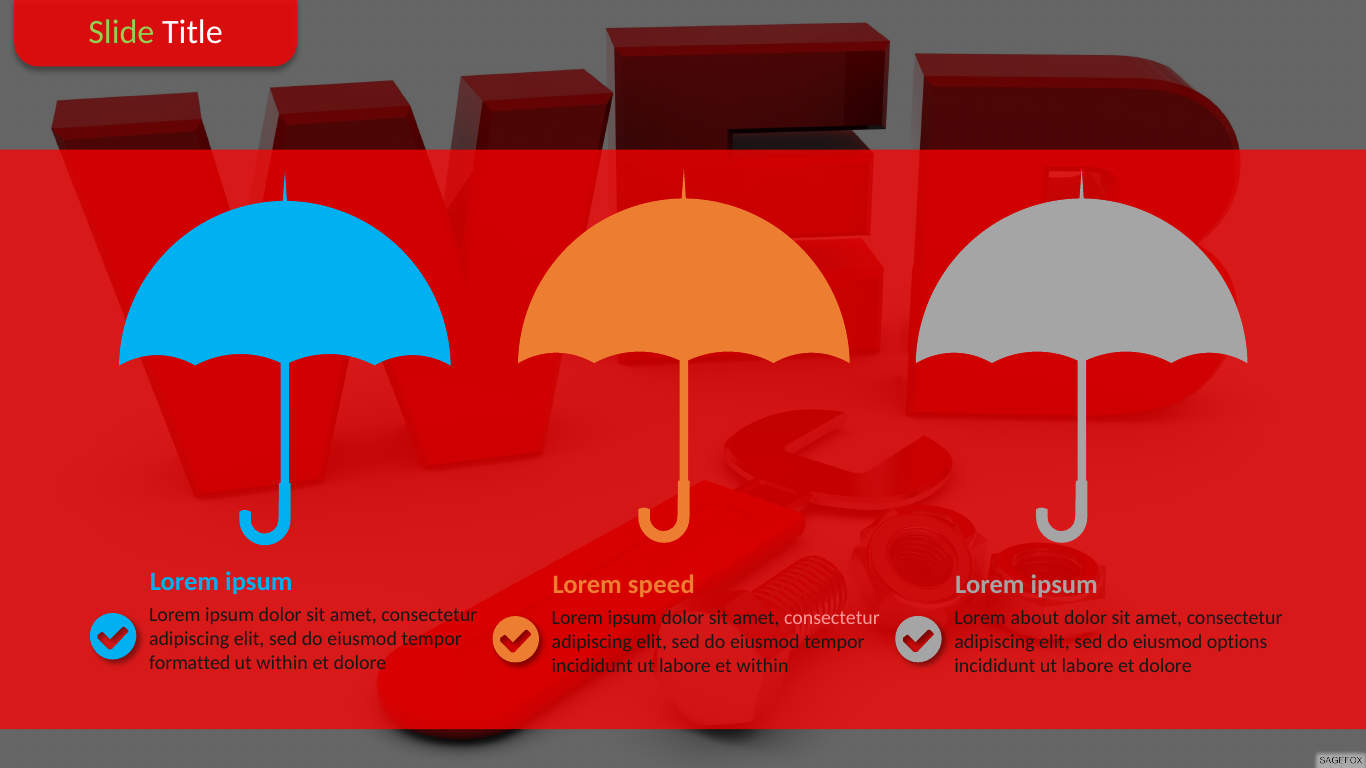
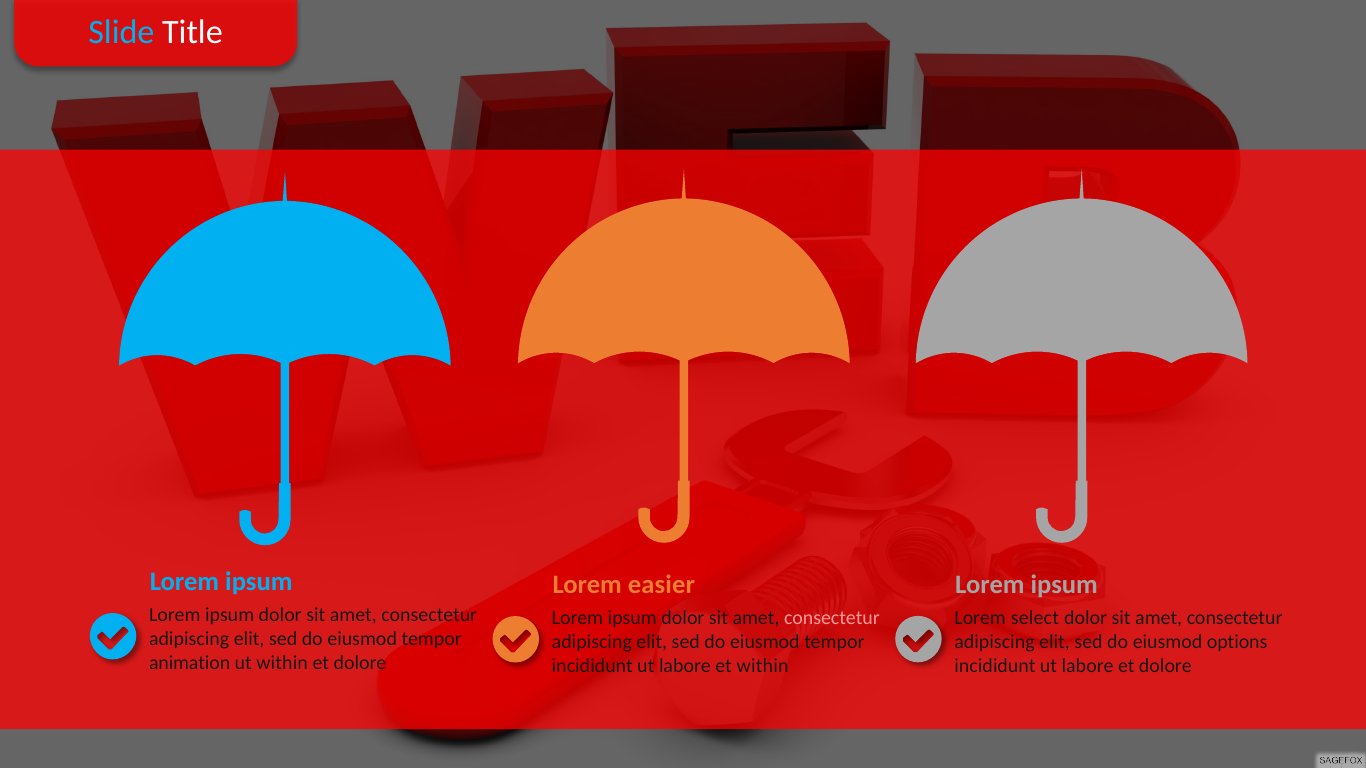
Slide colour: light green -> light blue
speed: speed -> easier
about: about -> select
formatted: formatted -> animation
